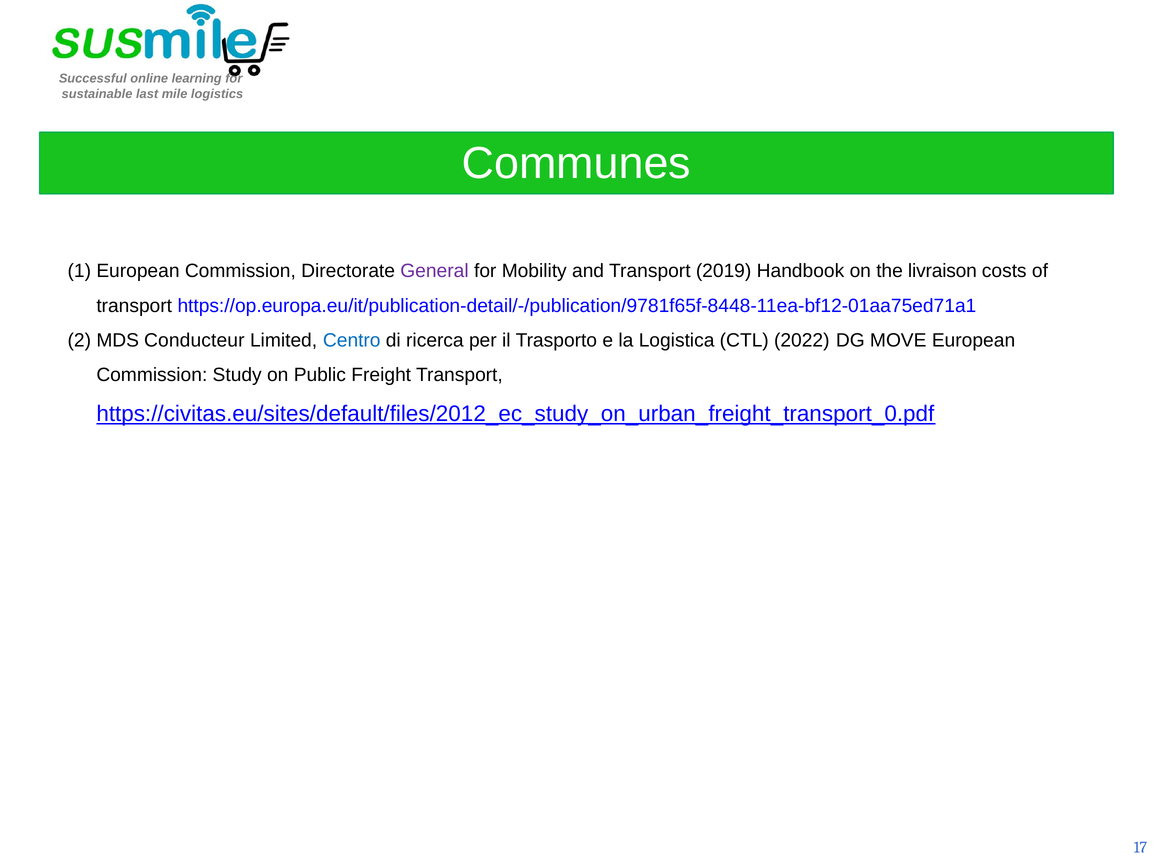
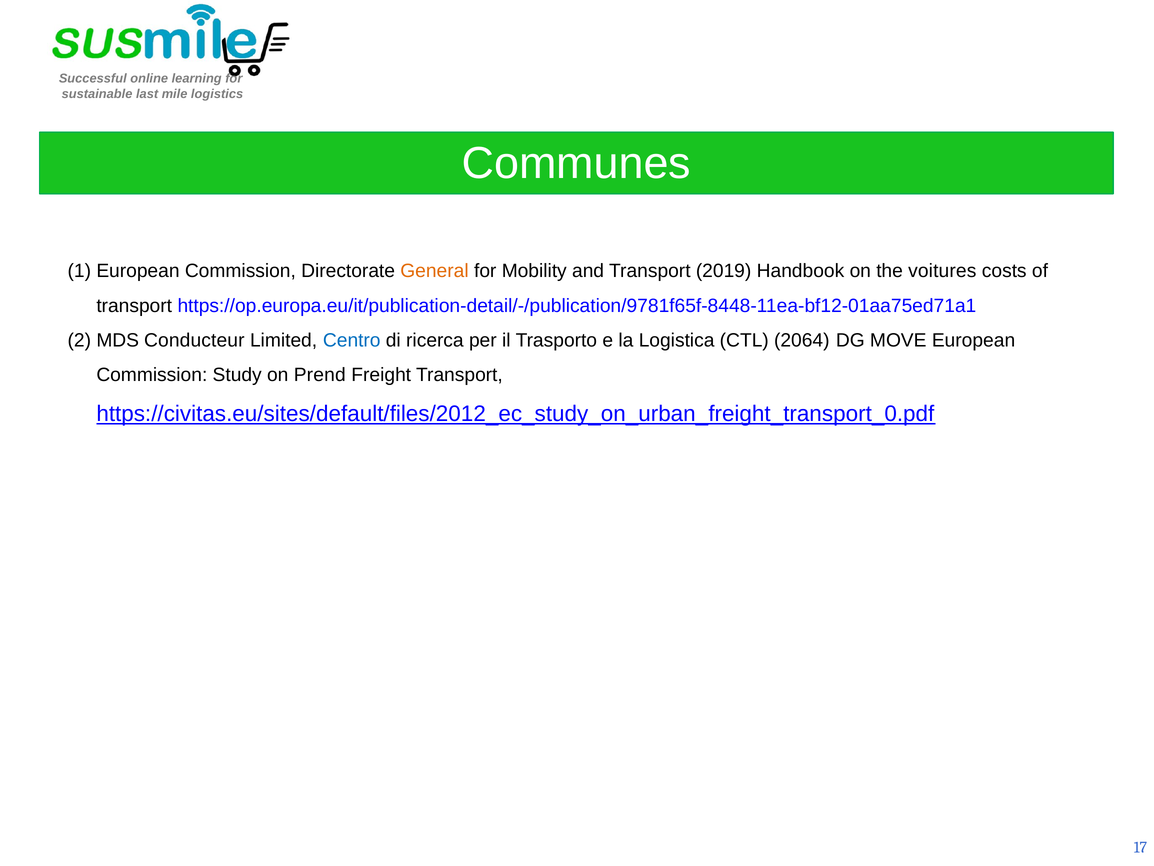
General colour: purple -> orange
livraison: livraison -> voitures
2022: 2022 -> 2064
Public: Public -> Prend
